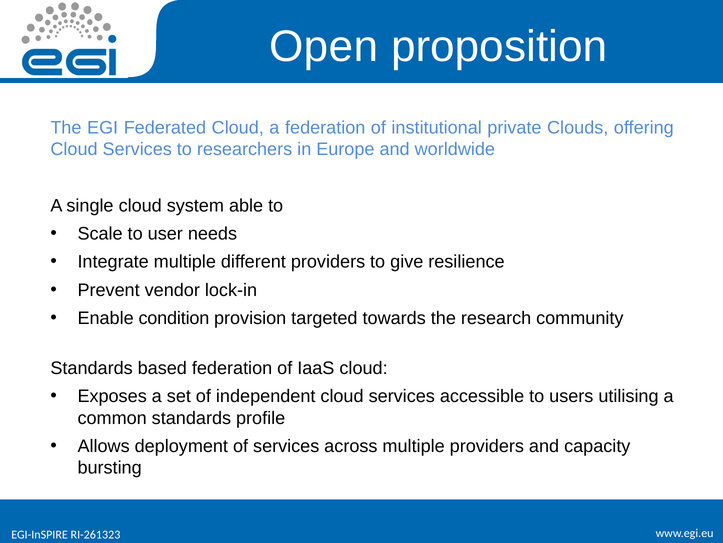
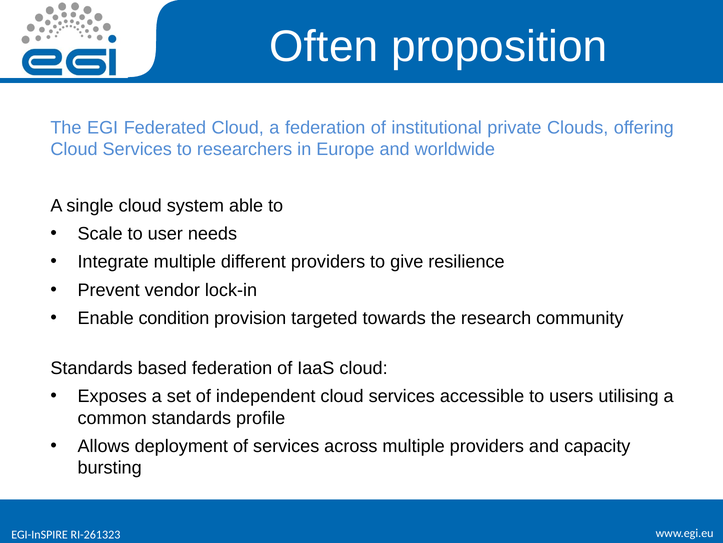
Open: Open -> Often
